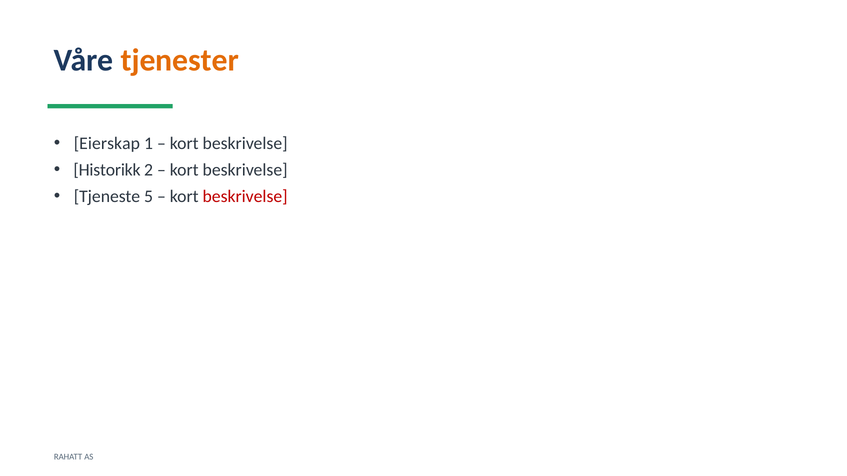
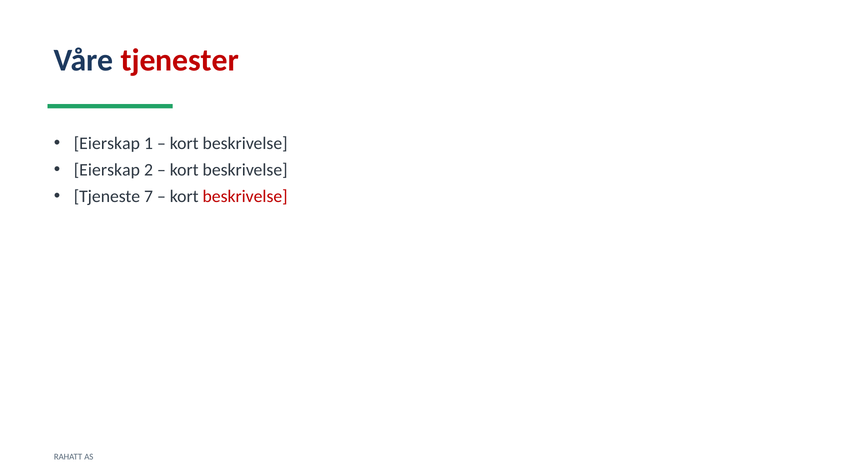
tjenester colour: orange -> red
Historikk at (107, 170): Historikk -> Eierskap
5: 5 -> 7
